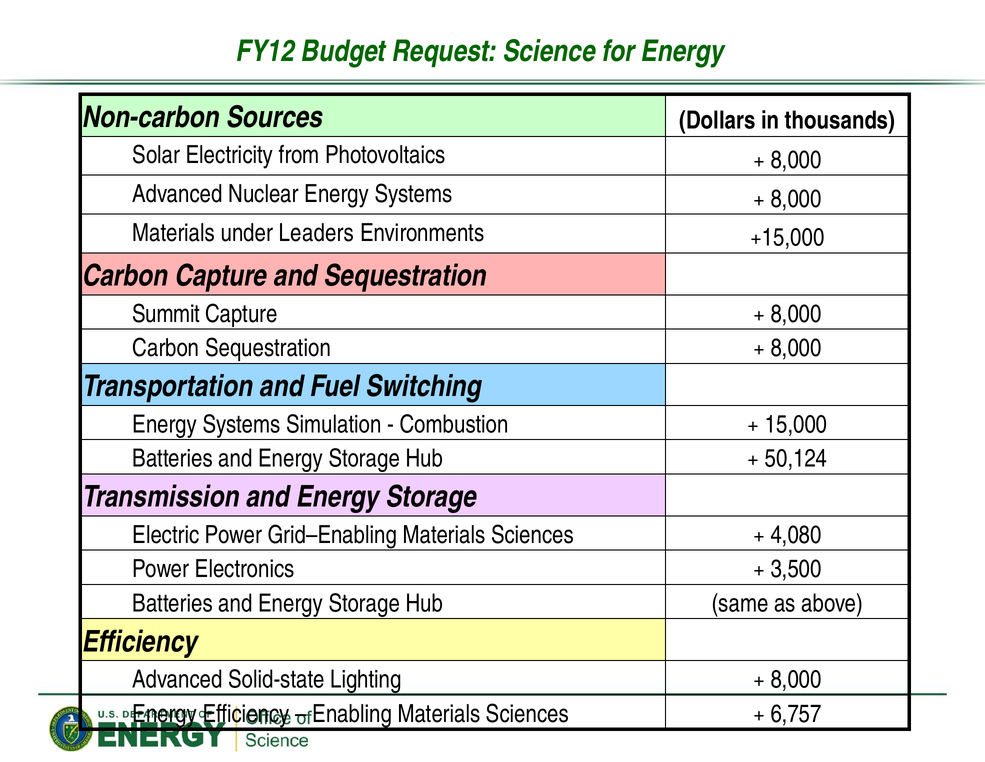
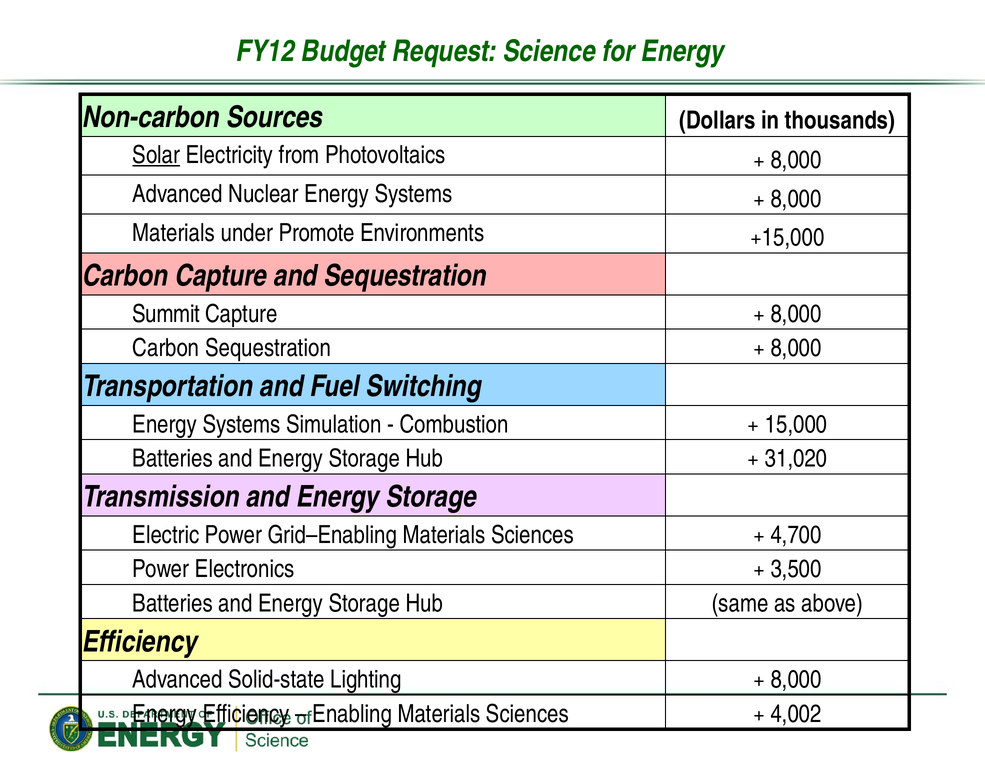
Solar underline: none -> present
Leaders: Leaders -> Promote
50,124: 50,124 -> 31,020
4,080: 4,080 -> 4,700
6,757: 6,757 -> 4,002
